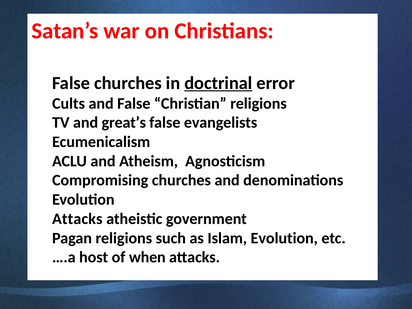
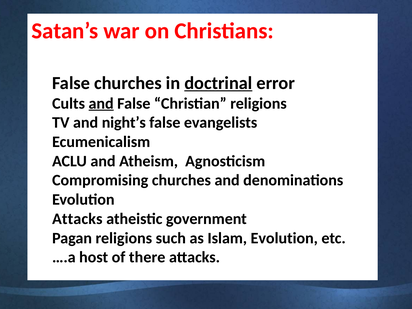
and at (101, 103) underline: none -> present
great’s: great’s -> night’s
when: when -> there
